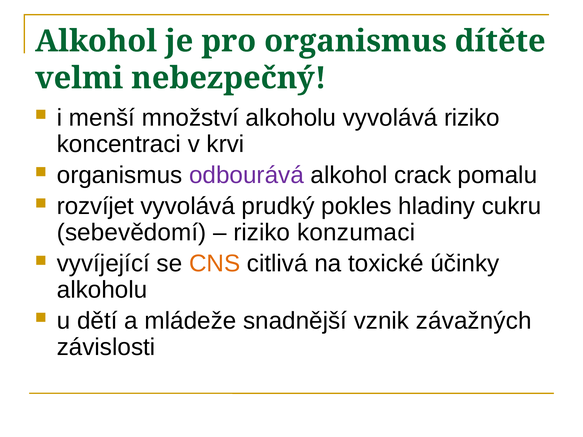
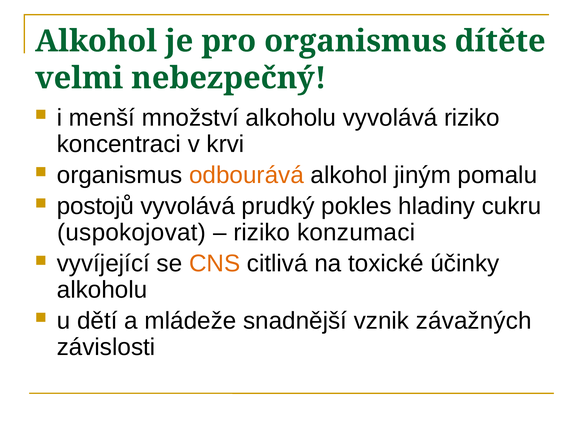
odbourává colour: purple -> orange
crack: crack -> jiným
rozvíjet: rozvíjet -> postojů
sebevědomí: sebevědomí -> uspokojovat
